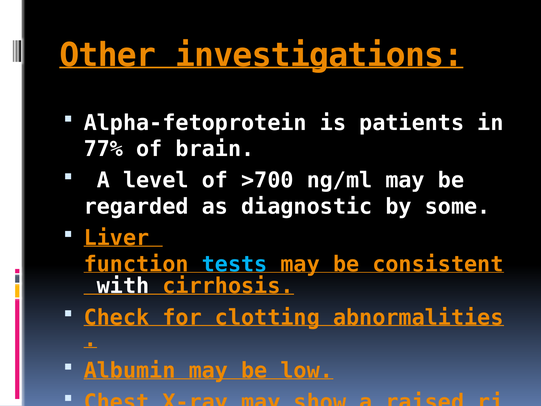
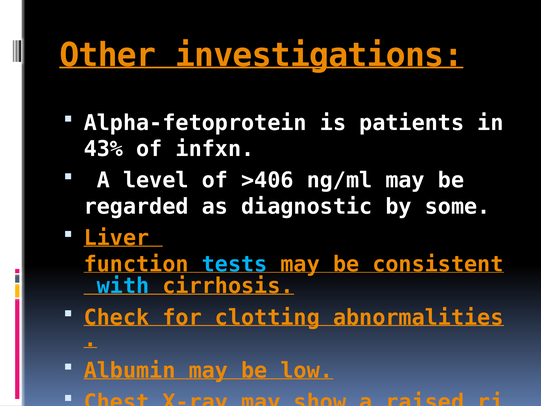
77%: 77% -> 43%
brain: brain -> infxn
>700: >700 -> >406
with colour: white -> light blue
